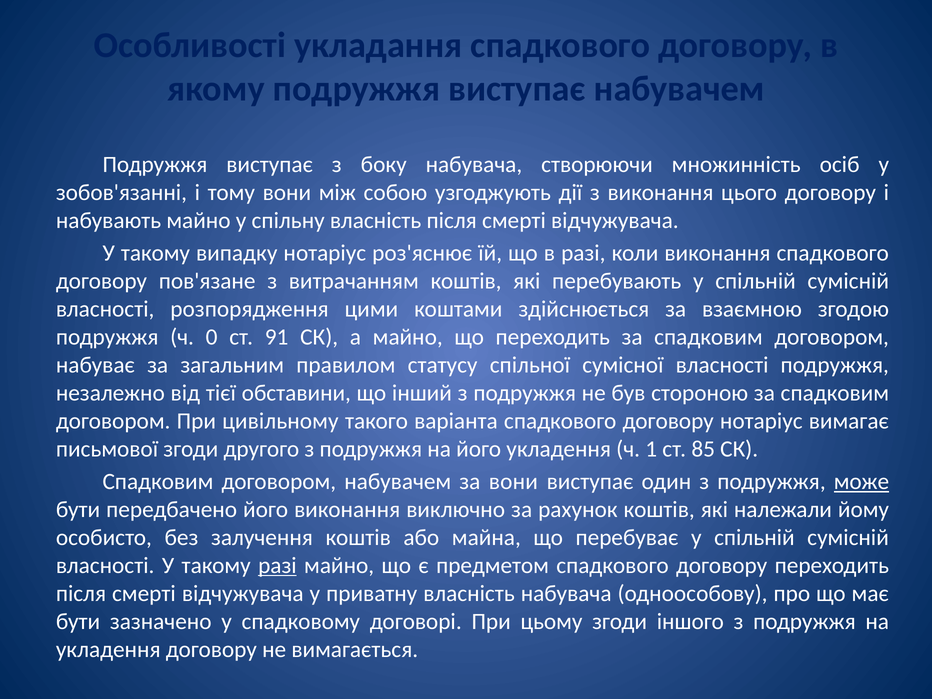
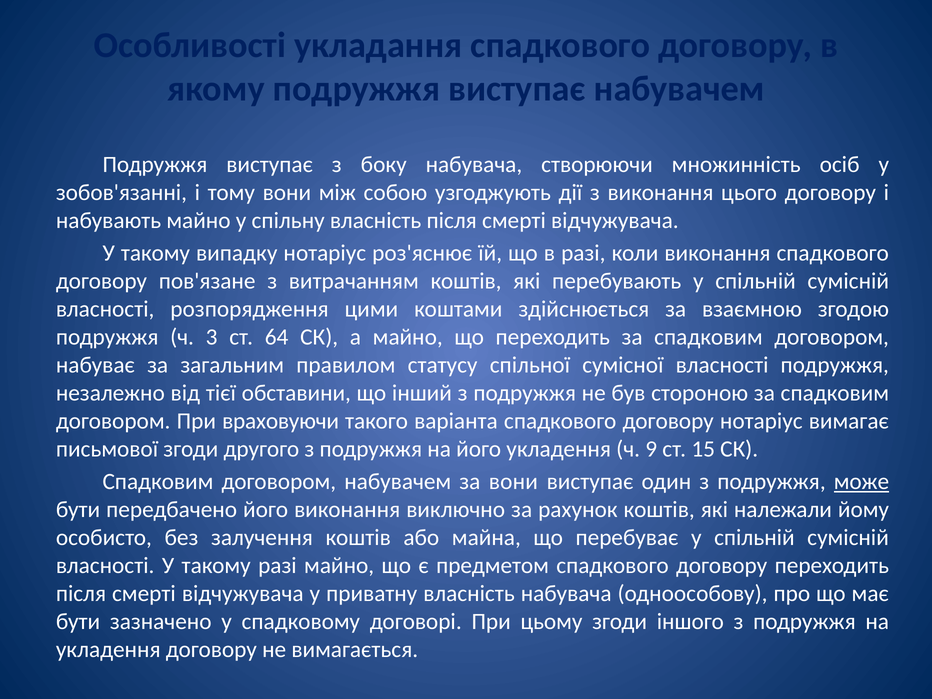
0: 0 -> 3
91: 91 -> 64
цивільному: цивільному -> враховуючи
1: 1 -> 9
85: 85 -> 15
разі at (277, 566) underline: present -> none
